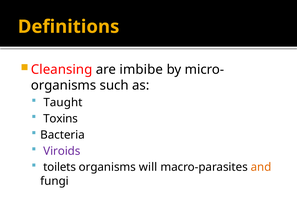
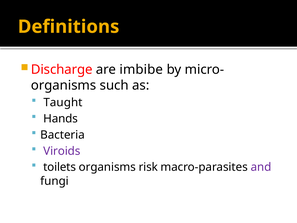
Cleansing: Cleansing -> Discharge
Toxins: Toxins -> Hands
will: will -> risk
and colour: orange -> purple
